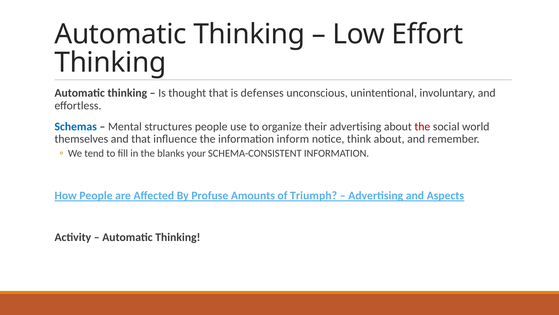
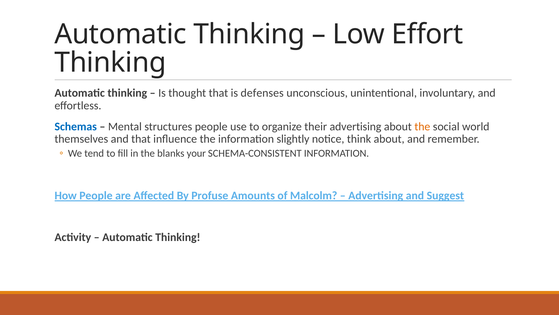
the at (422, 126) colour: red -> orange
inform: inform -> slightly
Triumph: Triumph -> Malcolm
Aspects: Aspects -> Suggest
